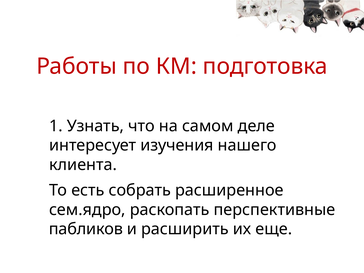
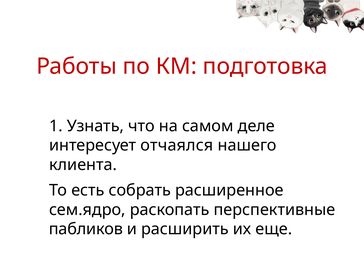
изучения: изучения -> отчаялся
